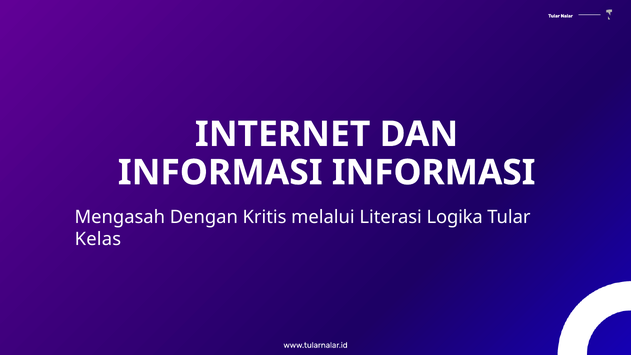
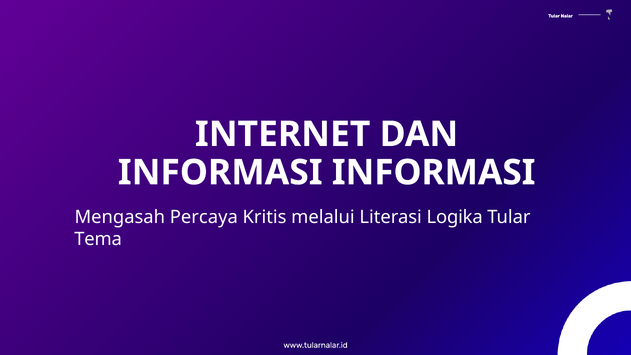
Dengan: Dengan -> Percaya
Kelas: Kelas -> Tema
